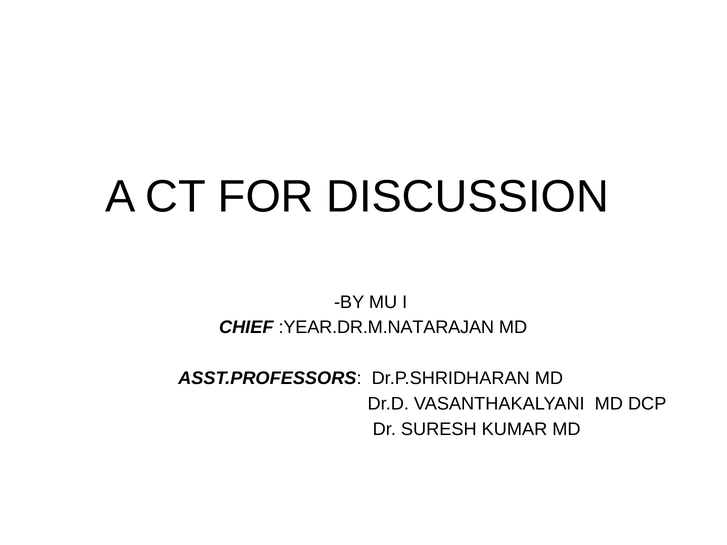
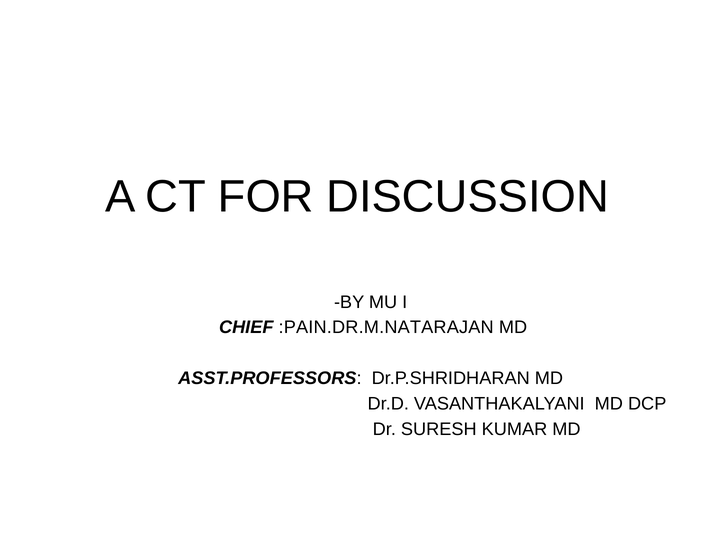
:YEAR.DR.M.NATARAJAN: :YEAR.DR.M.NATARAJAN -> :PAIN.DR.M.NATARAJAN
